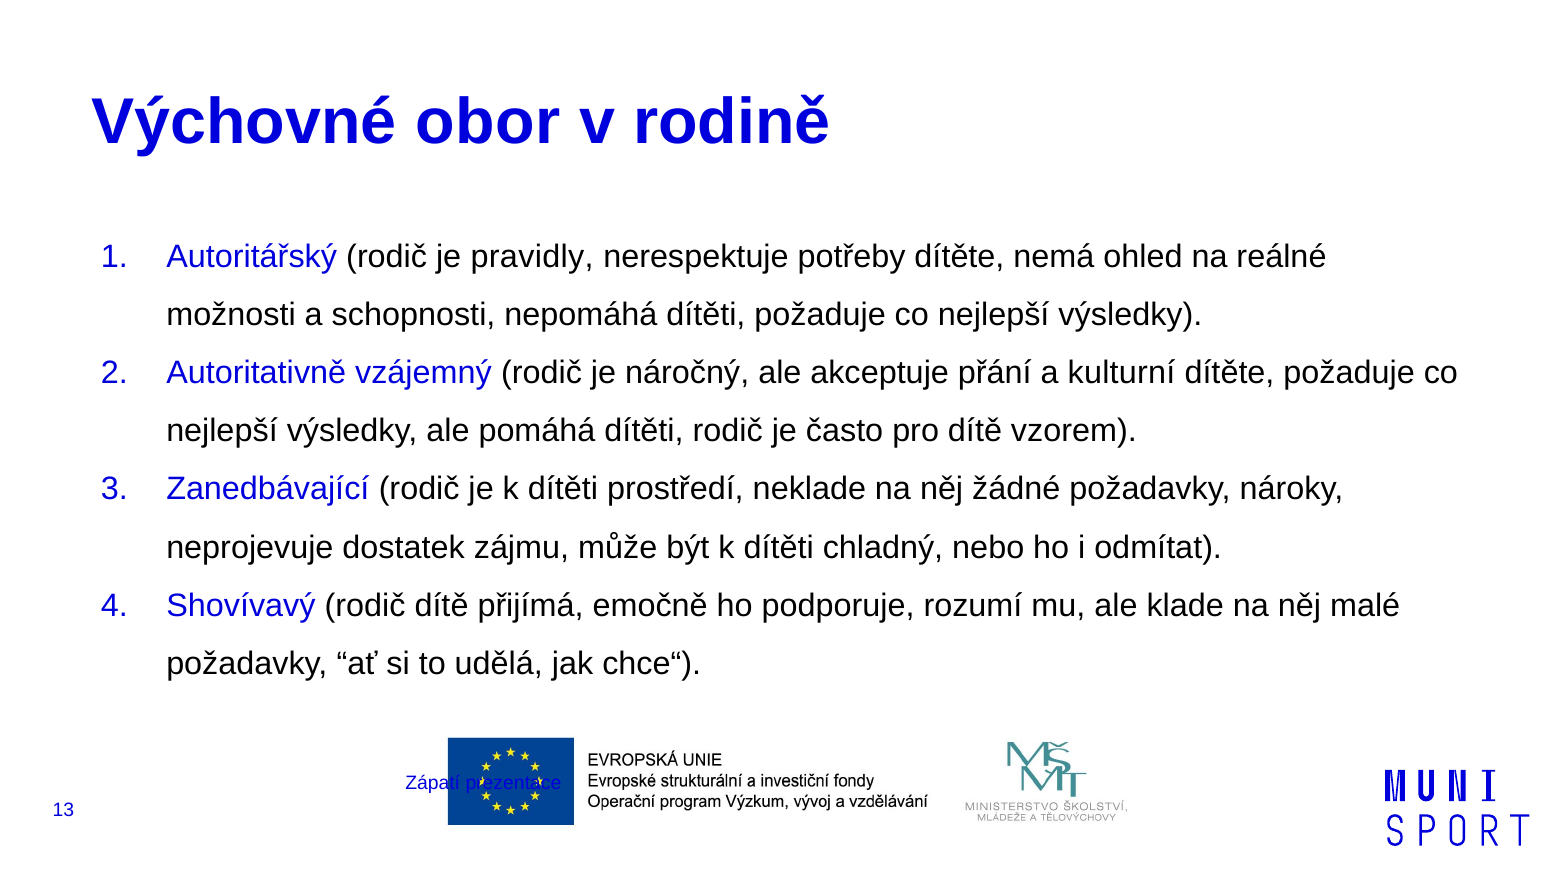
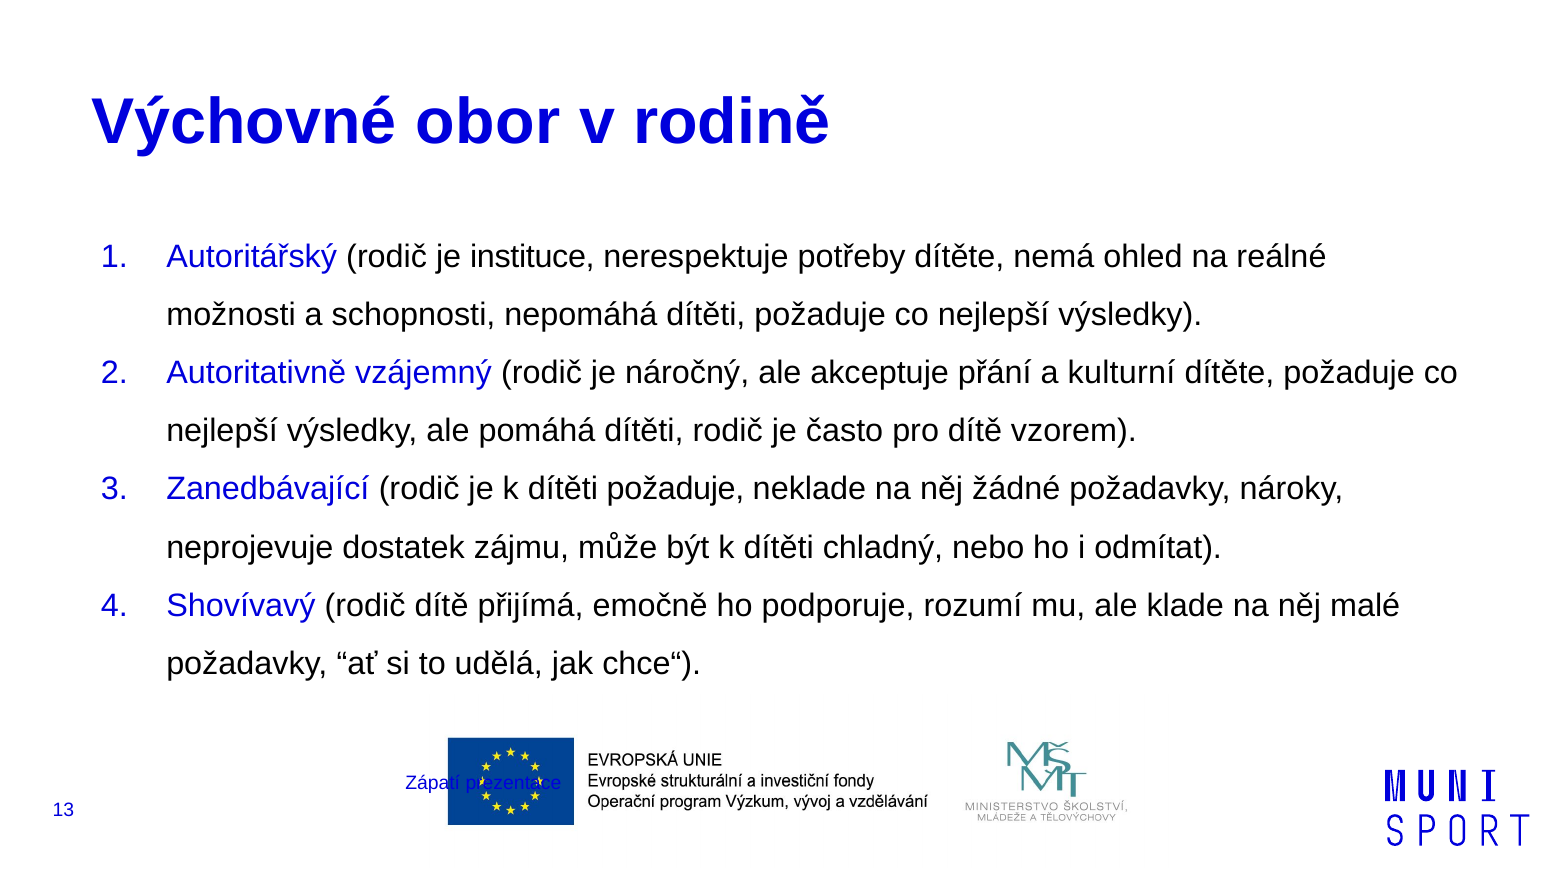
pravidly: pravidly -> instituce
k dítěti prostředí: prostředí -> požaduje
